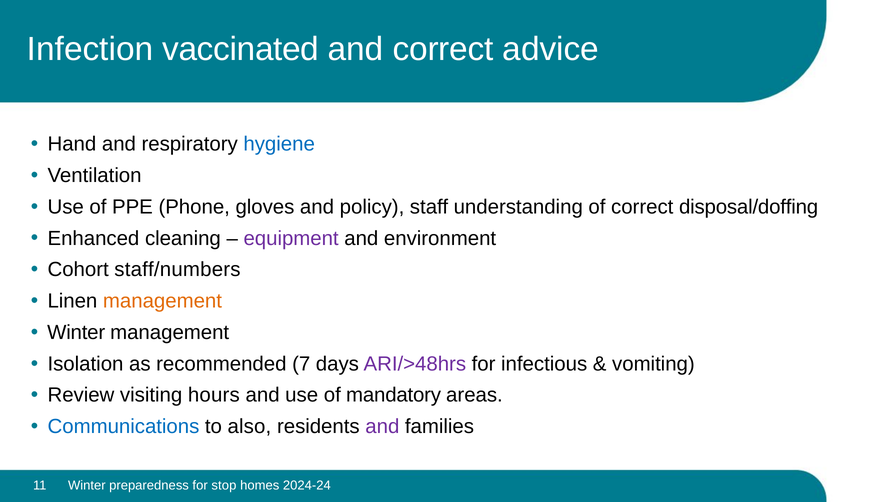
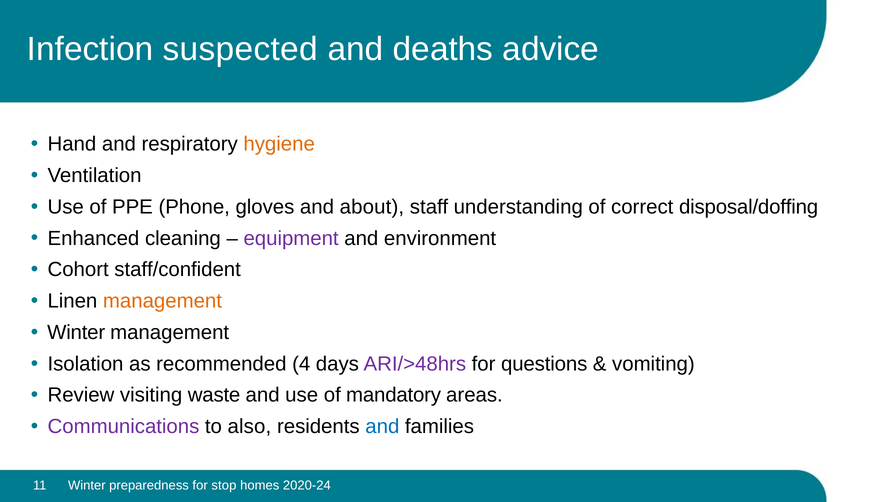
vaccinated: vaccinated -> suspected
and correct: correct -> deaths
hygiene colour: blue -> orange
policy: policy -> about
staff/numbers: staff/numbers -> staff/confident
7: 7 -> 4
infectious: infectious -> questions
hours: hours -> waste
Communications colour: blue -> purple
and at (382, 426) colour: purple -> blue
2024-24: 2024-24 -> 2020-24
